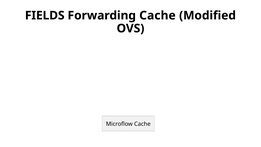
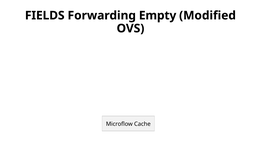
Forwarding Cache: Cache -> Empty
